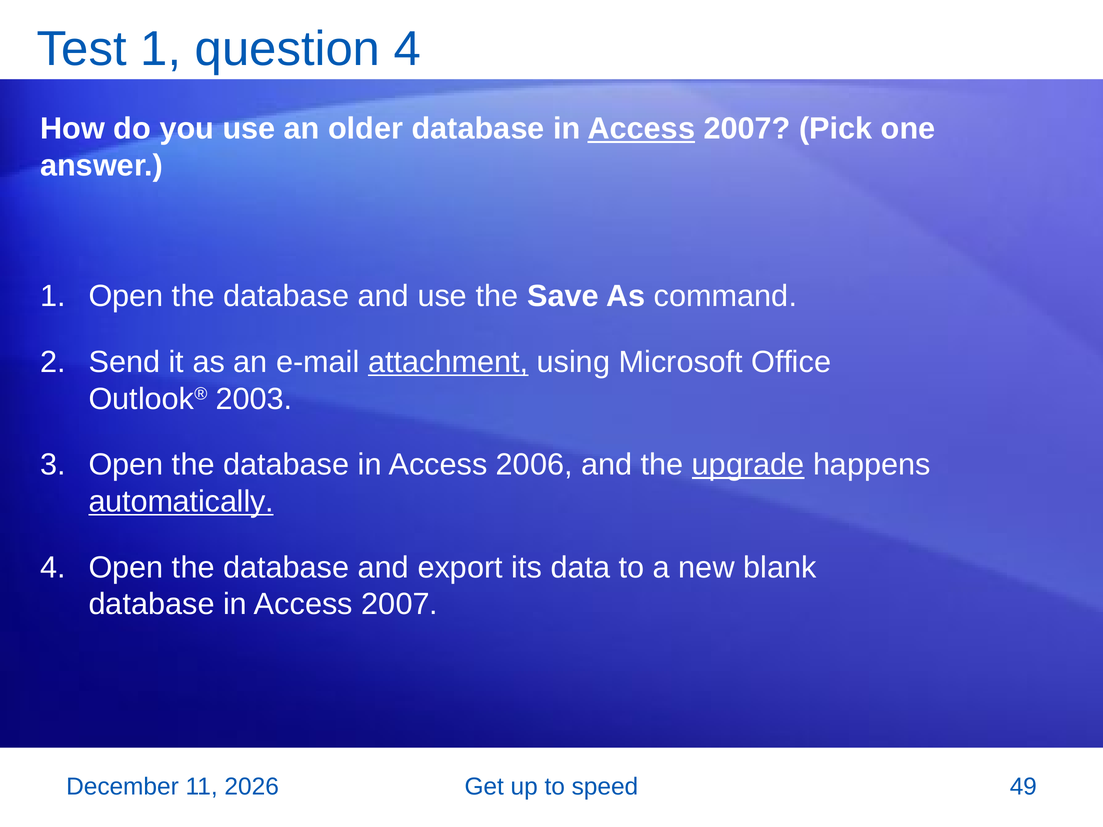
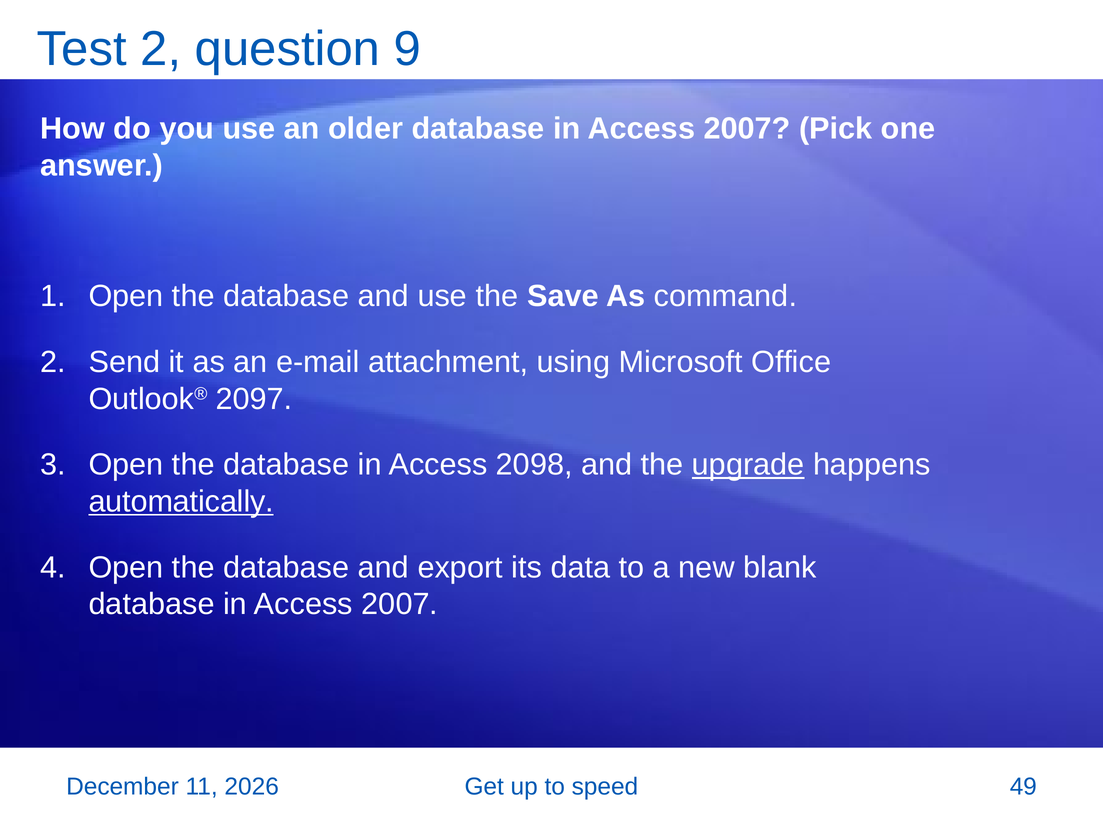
Test 1: 1 -> 2
question 4: 4 -> 9
Access at (641, 129) underline: present -> none
attachment underline: present -> none
2003: 2003 -> 2097
2006: 2006 -> 2098
